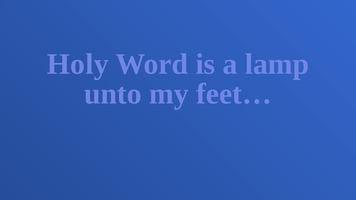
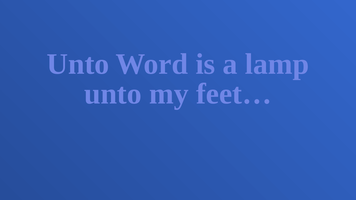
Holy at (78, 64): Holy -> Unto
